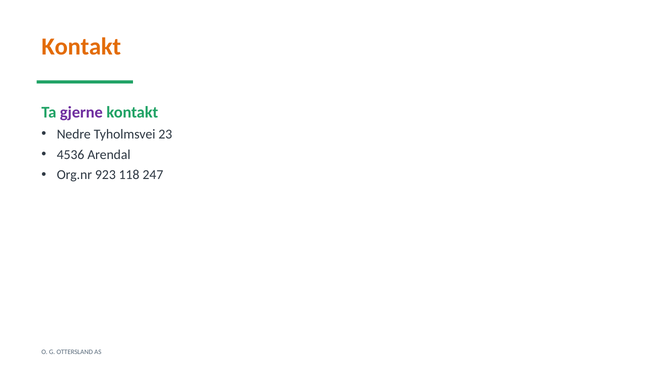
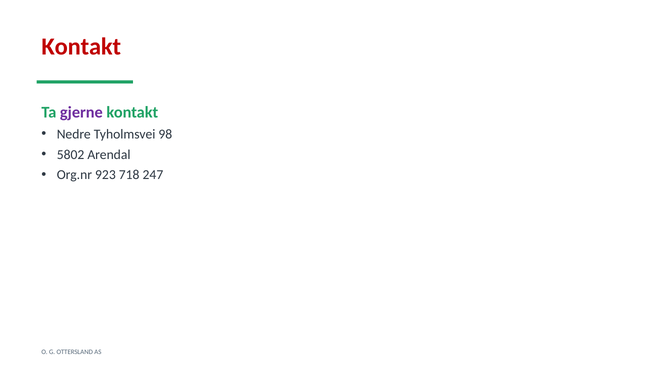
Kontakt at (81, 47) colour: orange -> red
23: 23 -> 98
4536: 4536 -> 5802
118: 118 -> 718
